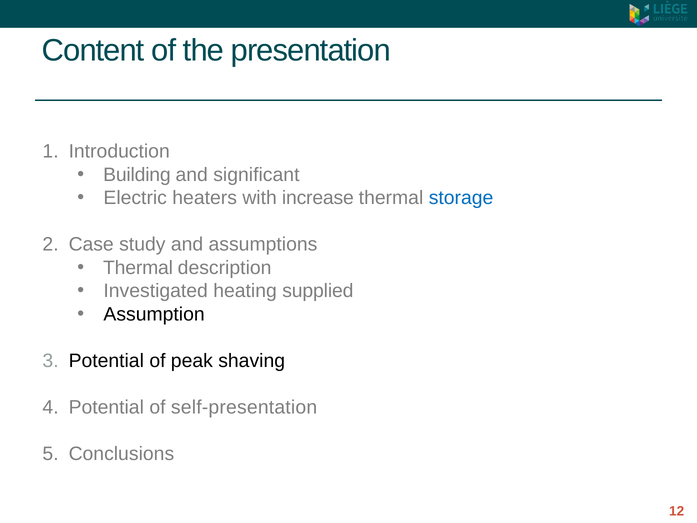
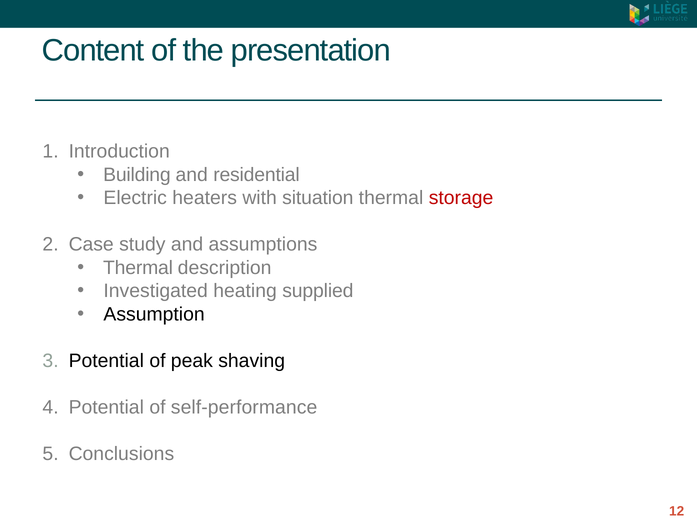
significant: significant -> residential
increase: increase -> situation
storage colour: blue -> red
self-presentation: self-presentation -> self-performance
